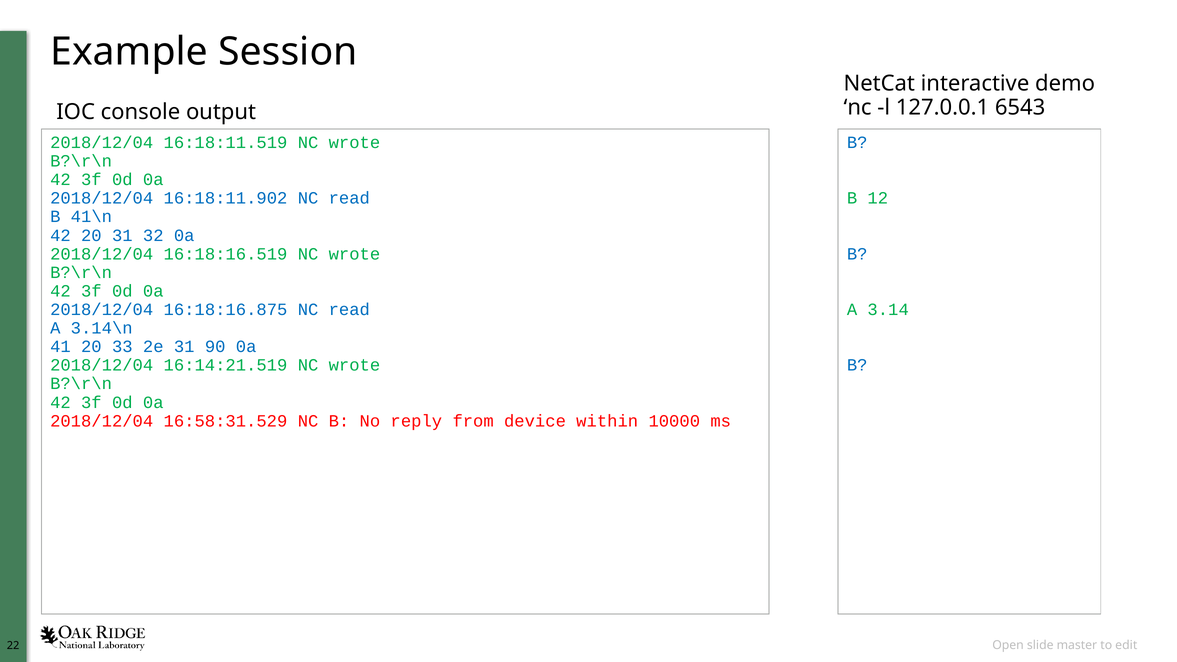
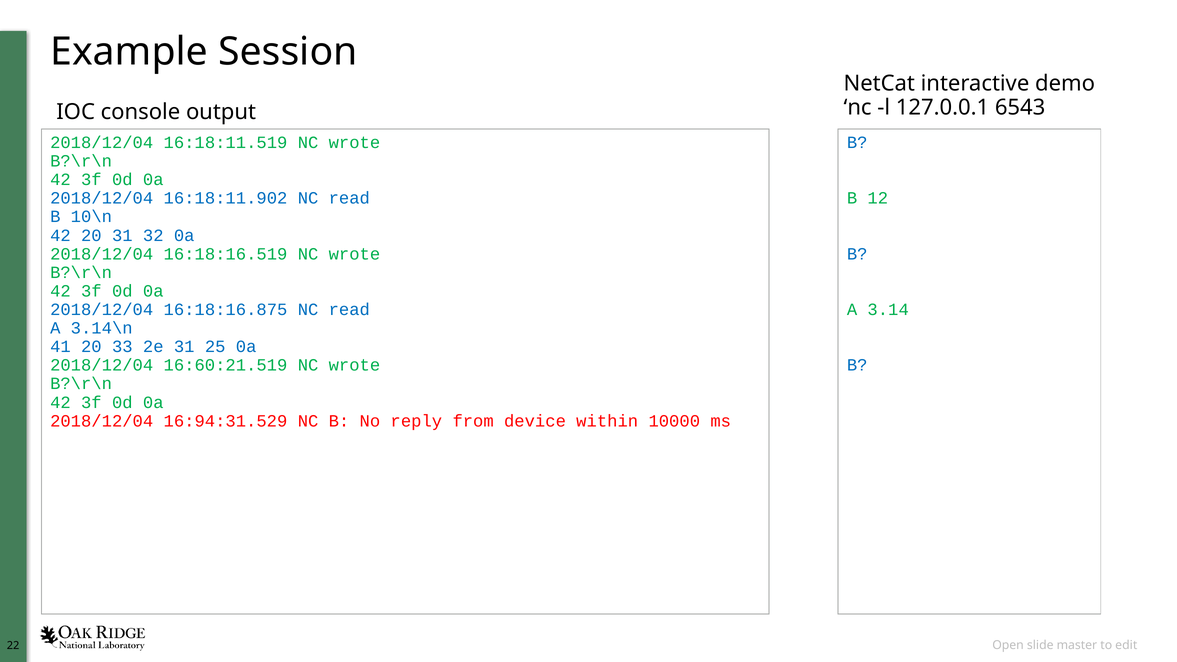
41\n: 41\n -> 10\n
90: 90 -> 25
16:14:21.519: 16:14:21.519 -> 16:60:21.519
16:58:31.529: 16:58:31.529 -> 16:94:31.529
